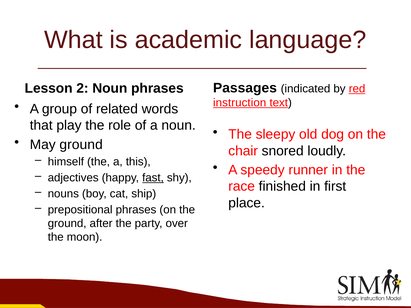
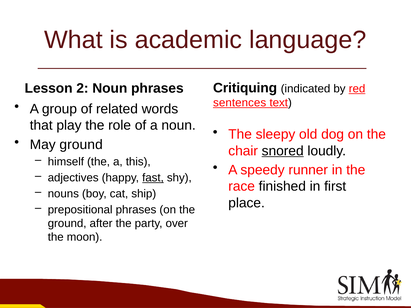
Passages: Passages -> Critiquing
instruction: instruction -> sentences
snored underline: none -> present
